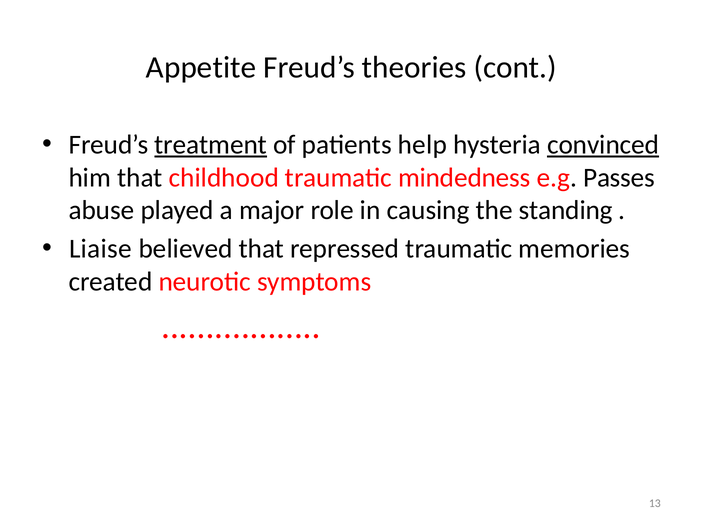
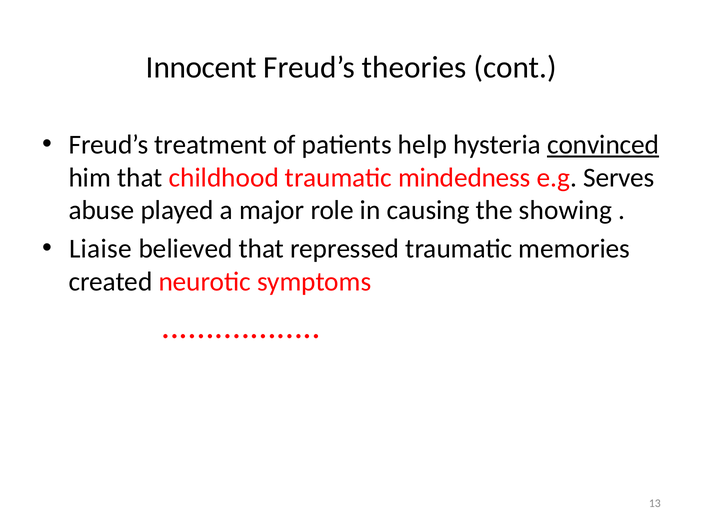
Appetite: Appetite -> Innocent
treatment underline: present -> none
Passes: Passes -> Serves
standing: standing -> showing
